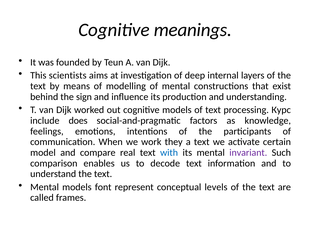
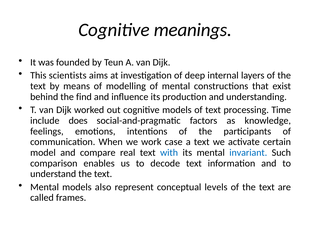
sign: sign -> find
Курс: Курс -> Time
they: they -> case
invariant colour: purple -> blue
font: font -> also
